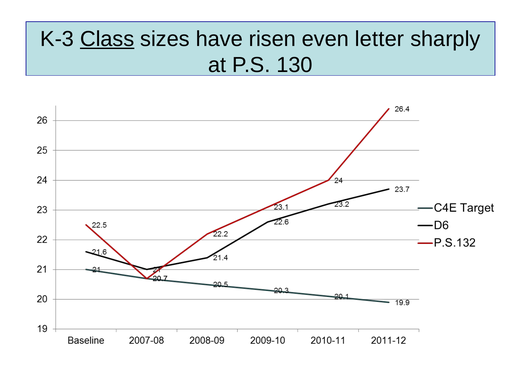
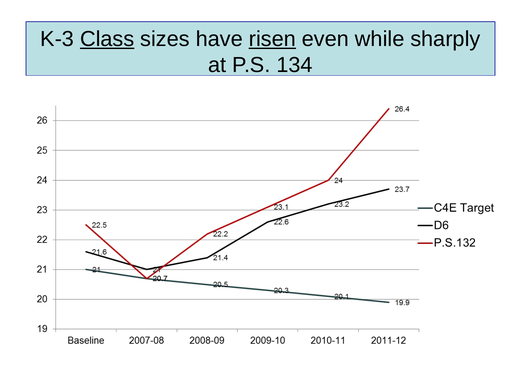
risen underline: none -> present
letter: letter -> while
130: 130 -> 134
